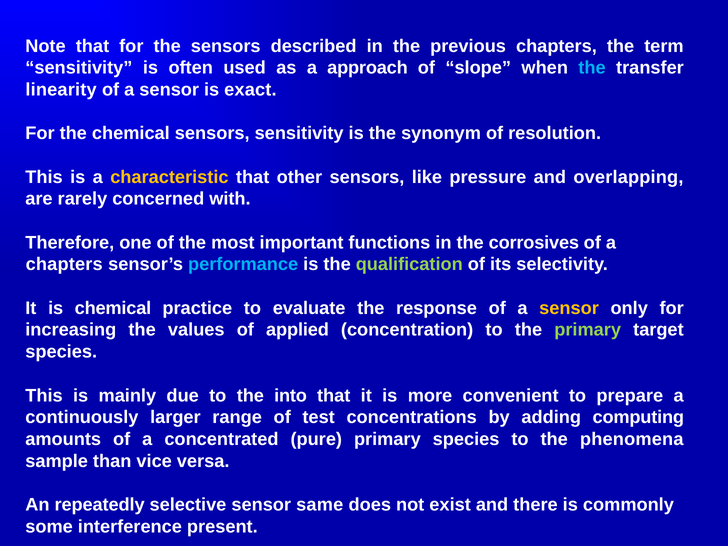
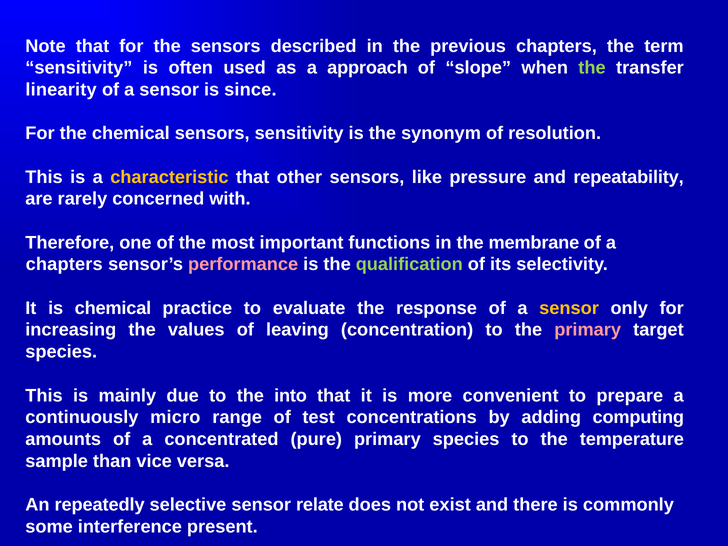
the at (592, 68) colour: light blue -> light green
exact: exact -> since
overlapping: overlapping -> repeatability
corrosives: corrosives -> membrane
performance colour: light blue -> pink
applied: applied -> leaving
primary at (588, 330) colour: light green -> pink
larger: larger -> micro
phenomena: phenomena -> temperature
same: same -> relate
